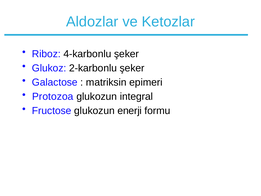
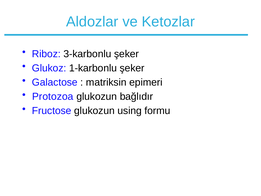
4-karbonlu: 4-karbonlu -> 3-karbonlu
2-karbonlu: 2-karbonlu -> 1-karbonlu
integral: integral -> bağlıdır
enerji: enerji -> using
